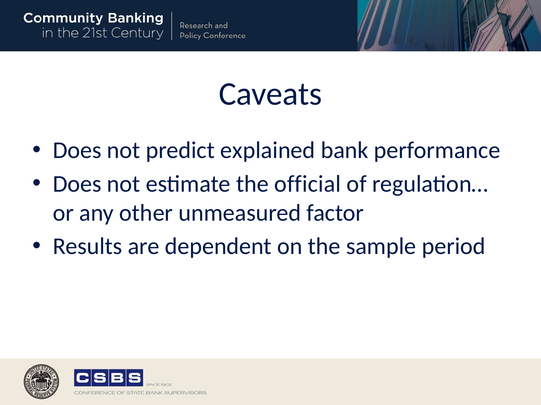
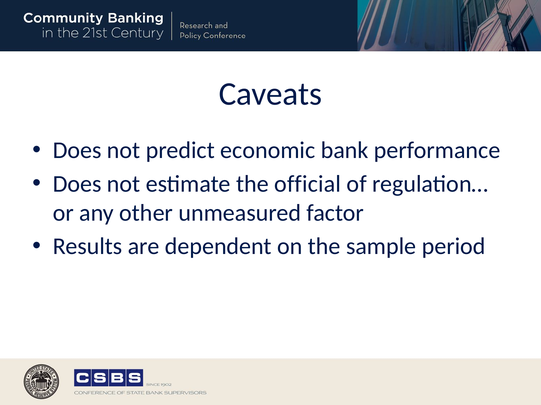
explained: explained -> economic
